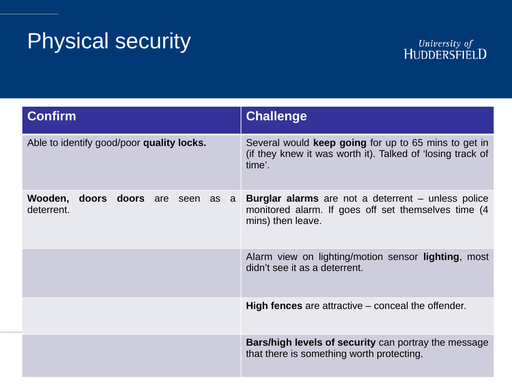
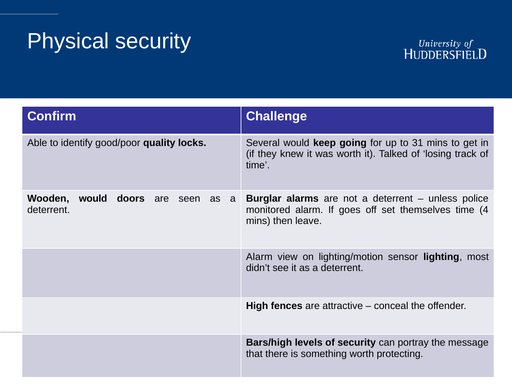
65: 65 -> 31
Wooden doors: doors -> would
